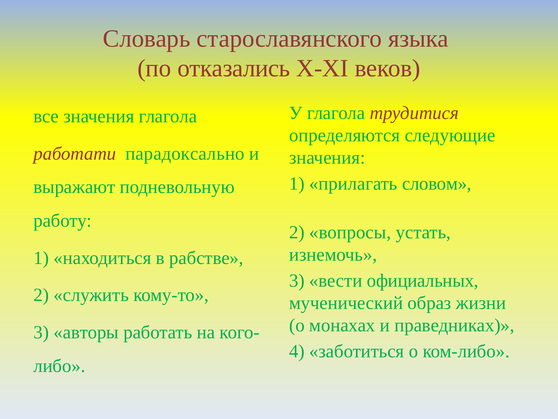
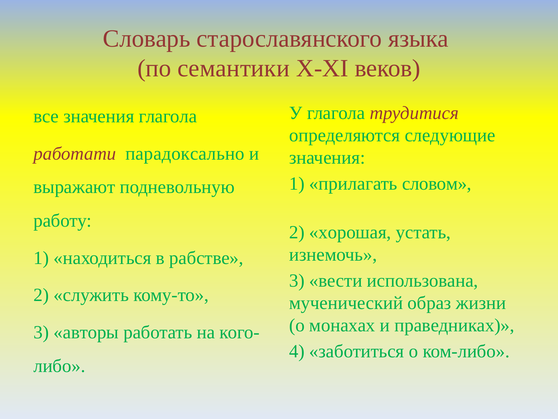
отказались: отказались -> семантики
вопросы: вопросы -> хорошая
официальных: официальных -> использована
